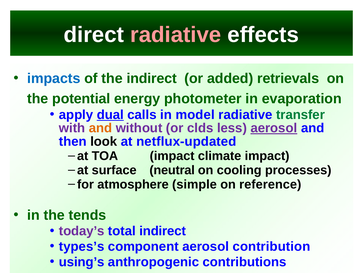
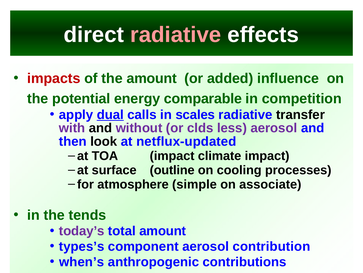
impacts colour: blue -> red
the indirect: indirect -> amount
retrievals: retrievals -> influence
photometer: photometer -> comparable
evaporation: evaporation -> competition
model: model -> scales
transfer colour: green -> black
and at (100, 128) colour: orange -> black
aerosol at (274, 128) underline: present -> none
neutral: neutral -> outline
reference: reference -> associate
total indirect: indirect -> amount
using’s: using’s -> when’s
